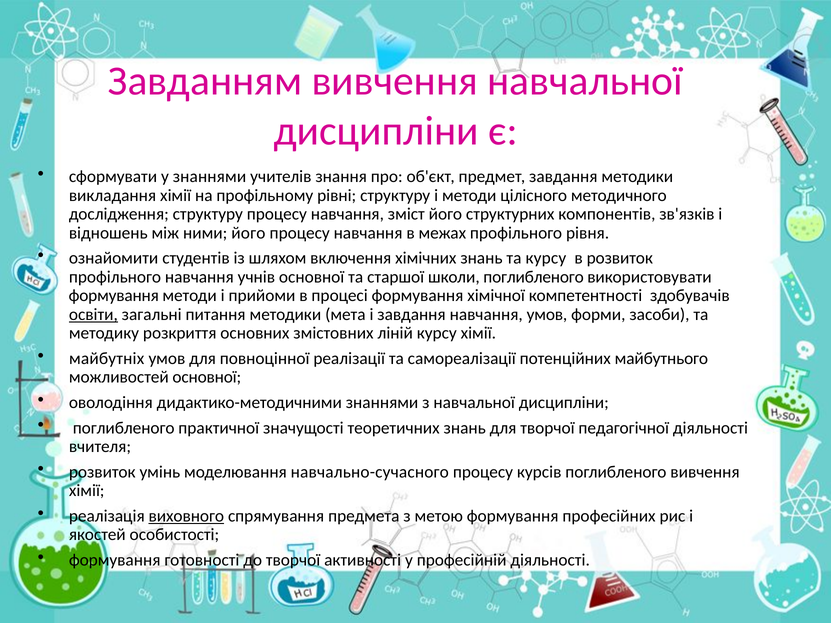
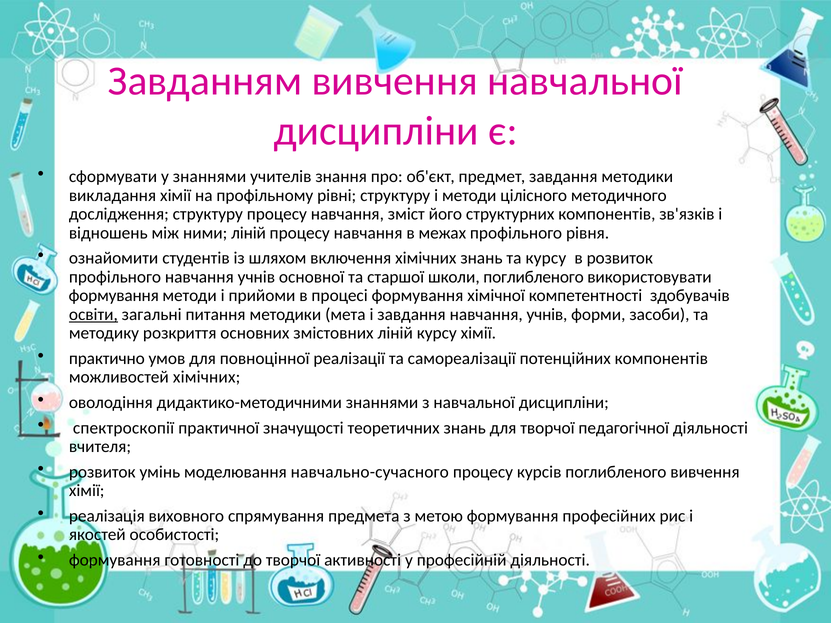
ними його: його -> ліній
завдання навчання умов: умов -> учнів
майбутніх: майбутніх -> практично
потенційних майбутнього: майбутнього -> компонентів
можливостей основної: основної -> хімічних
поглибленого at (124, 428): поглибленого -> спектроскопії
виховного underline: present -> none
